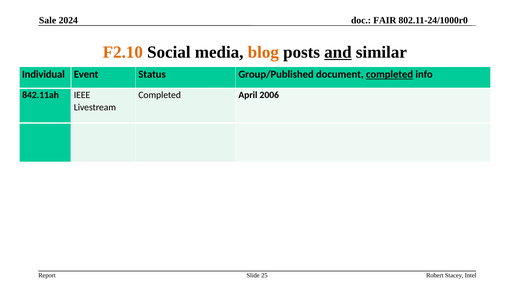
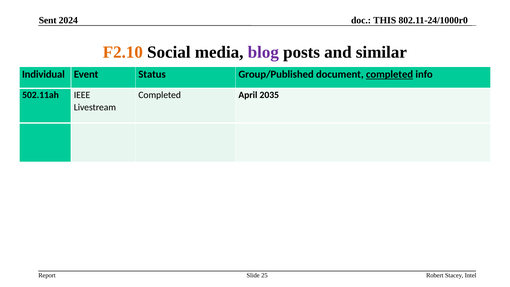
Sale: Sale -> Sent
FAIR: FAIR -> THIS
blog colour: orange -> purple
and underline: present -> none
842.11ah: 842.11ah -> 502.11ah
2006: 2006 -> 2035
